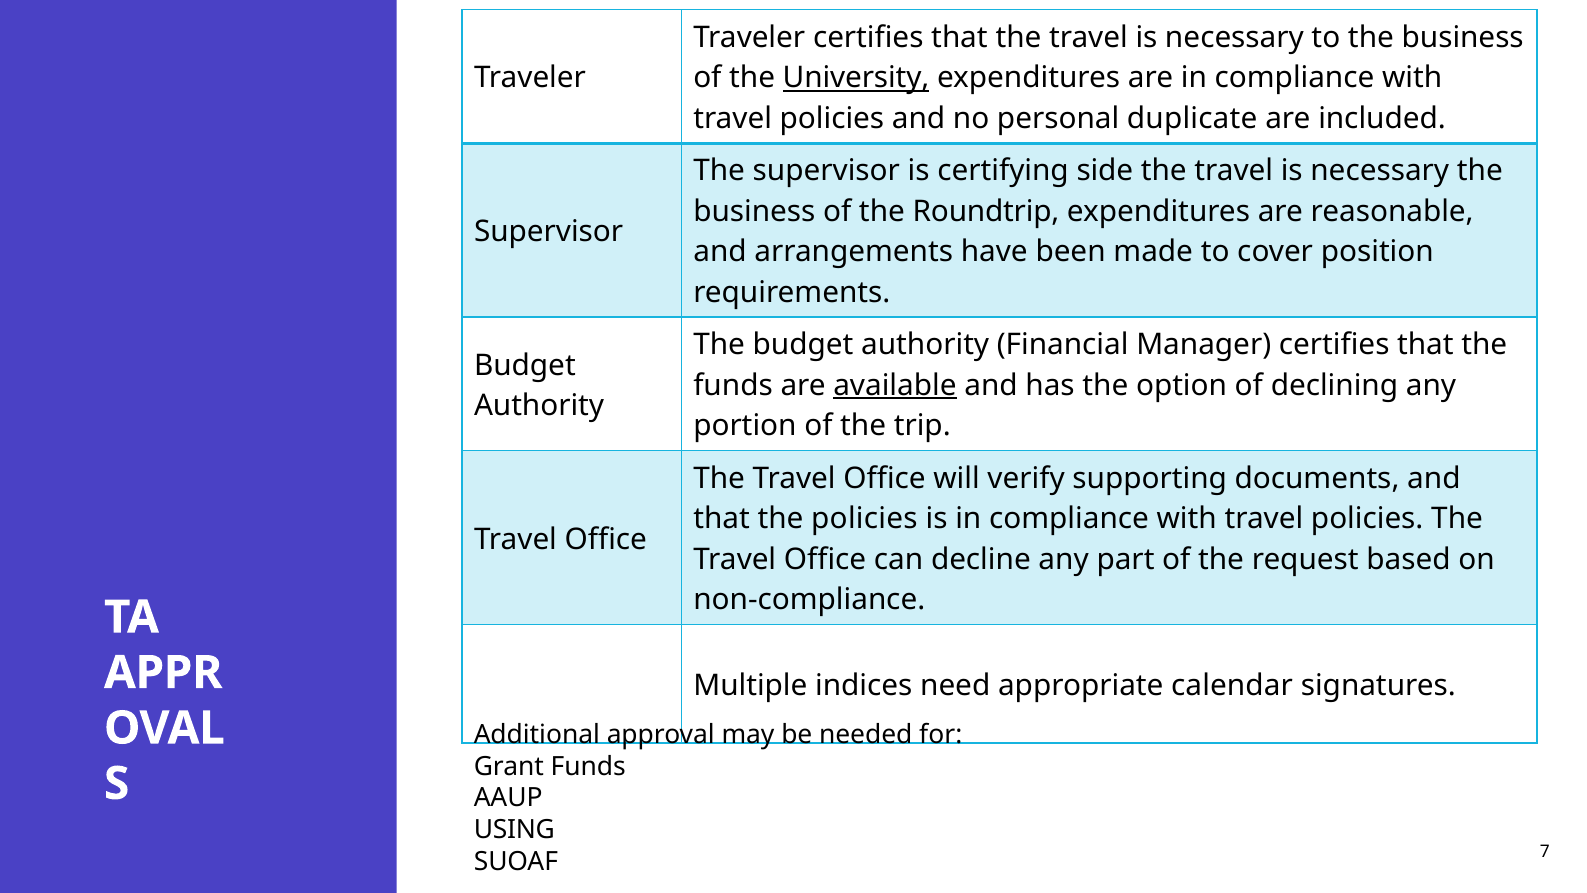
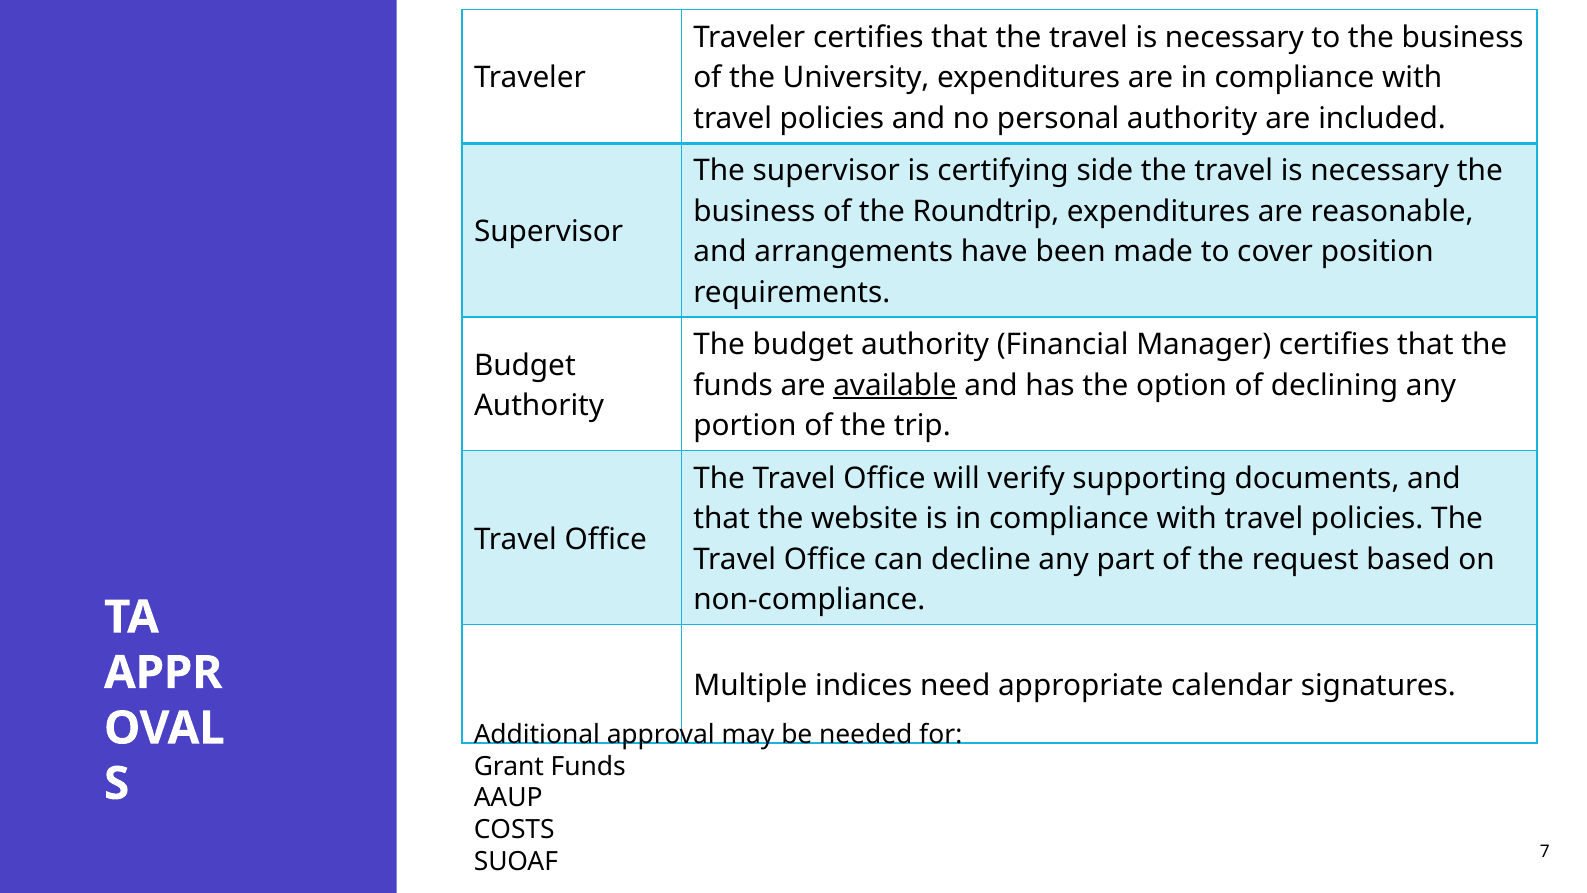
University underline: present -> none
personal duplicate: duplicate -> authority
the policies: policies -> website
USING: USING -> COSTS
